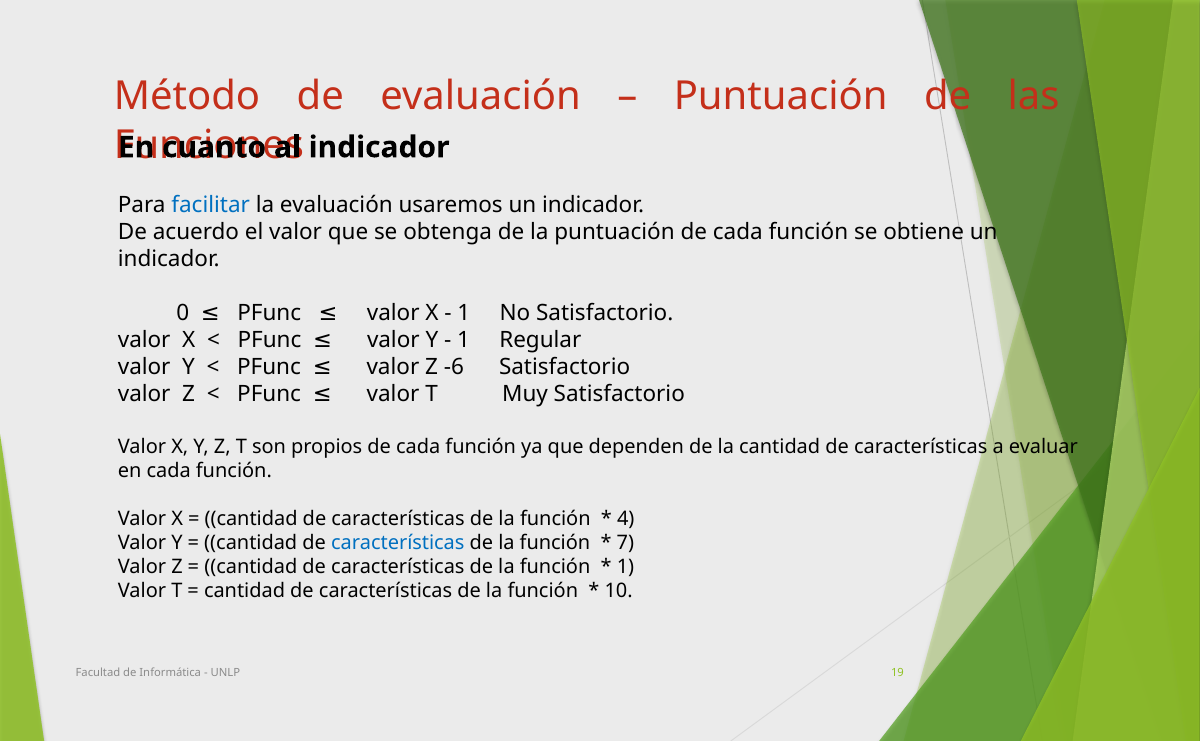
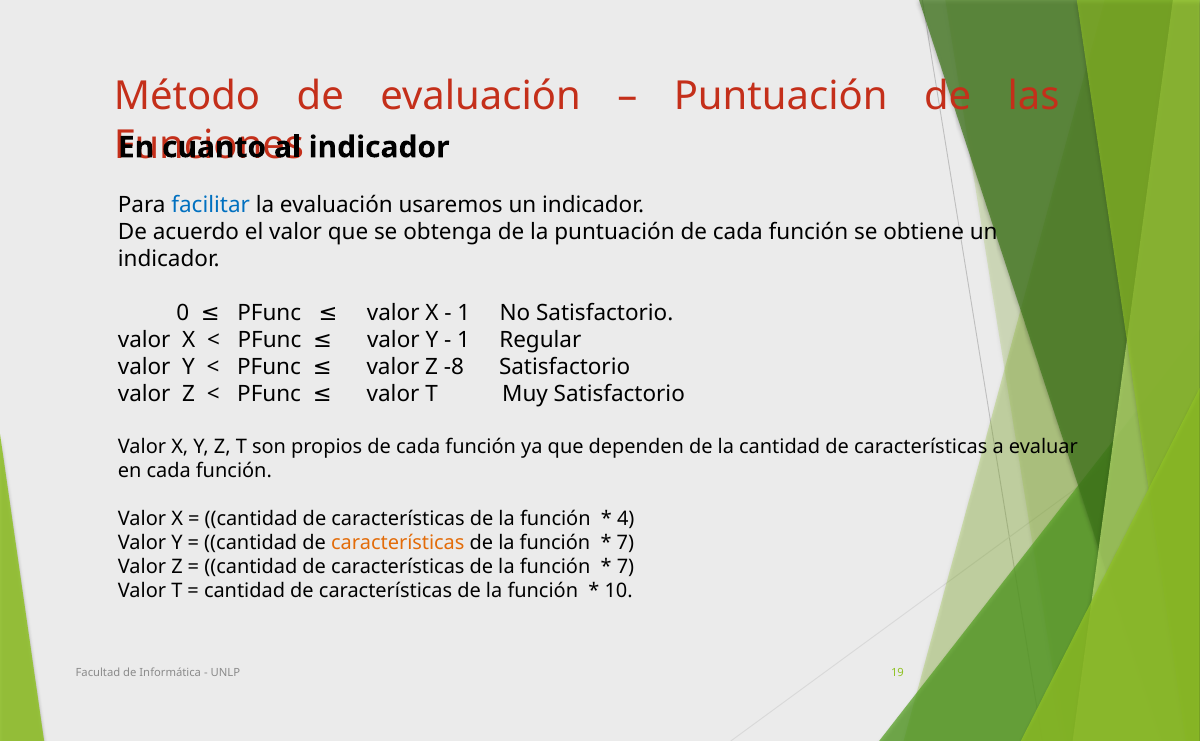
-6: -6 -> -8
características at (398, 543) colour: blue -> orange
1 at (626, 566): 1 -> 7
